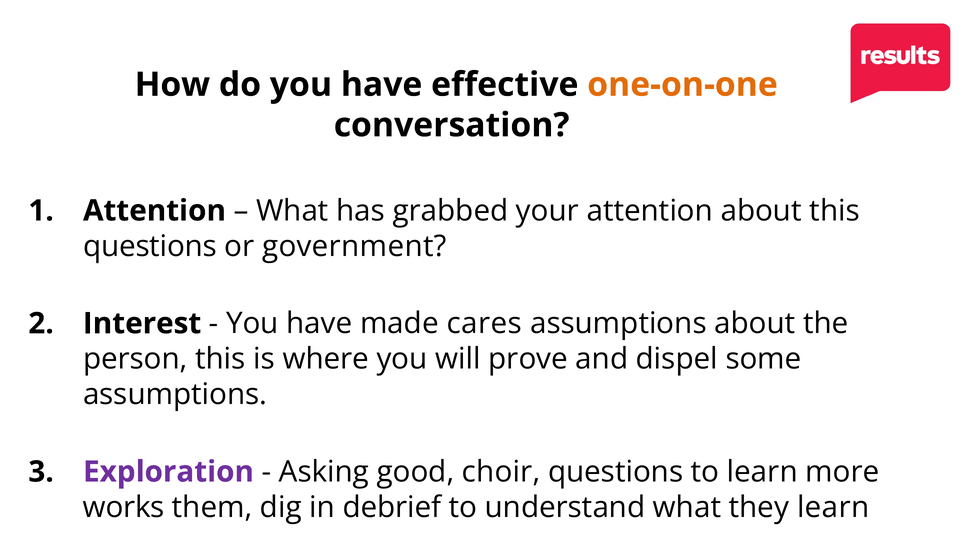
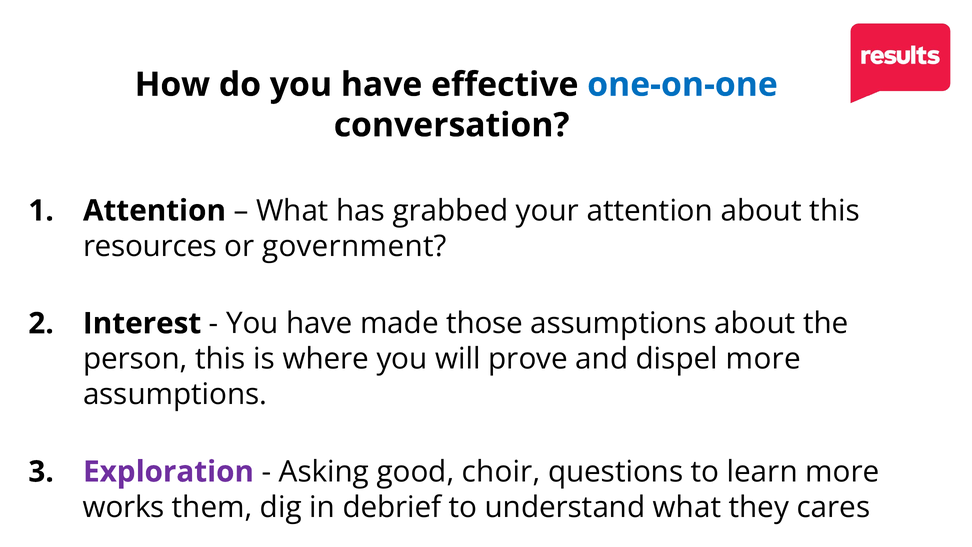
one-on-one colour: orange -> blue
questions at (150, 246): questions -> resources
cares: cares -> those
dispel some: some -> more
they learn: learn -> cares
